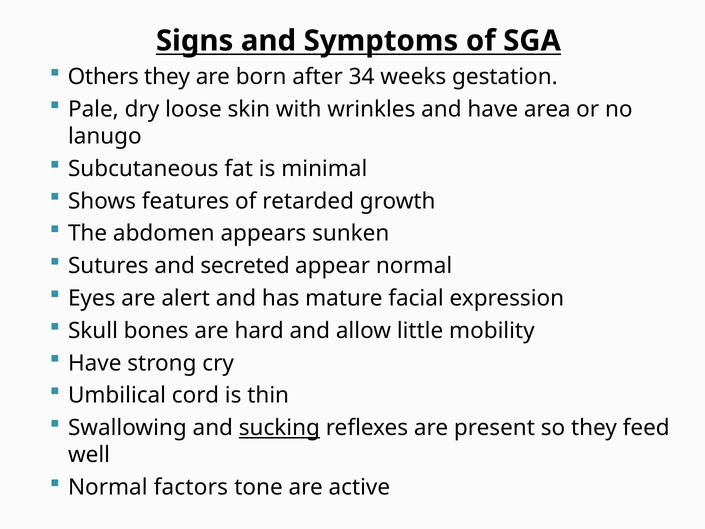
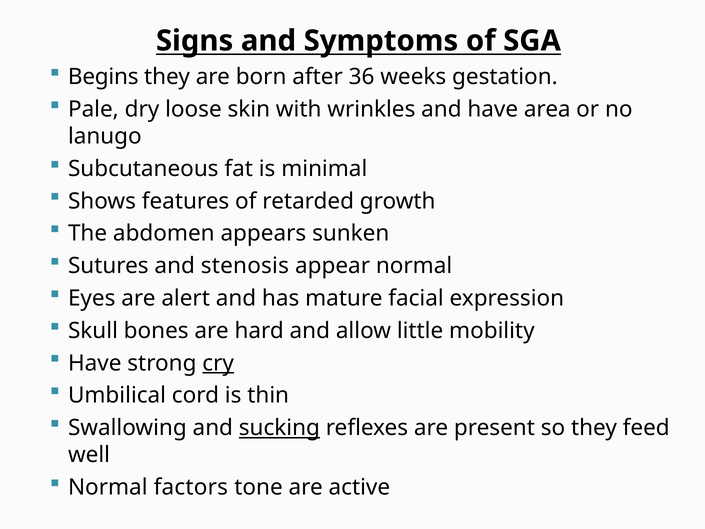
Others: Others -> Begins
34: 34 -> 36
secreted: secreted -> stenosis
cry underline: none -> present
